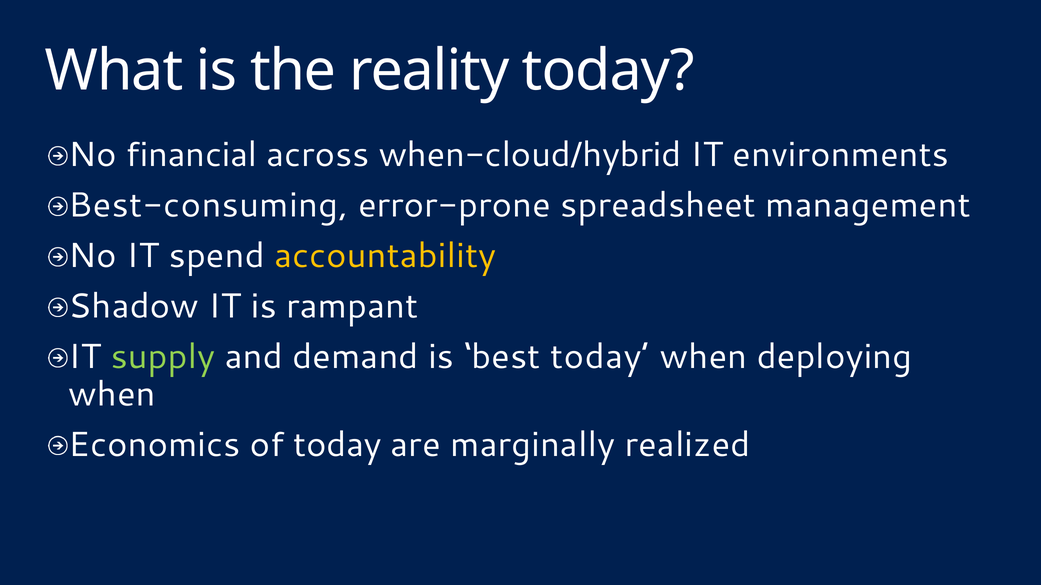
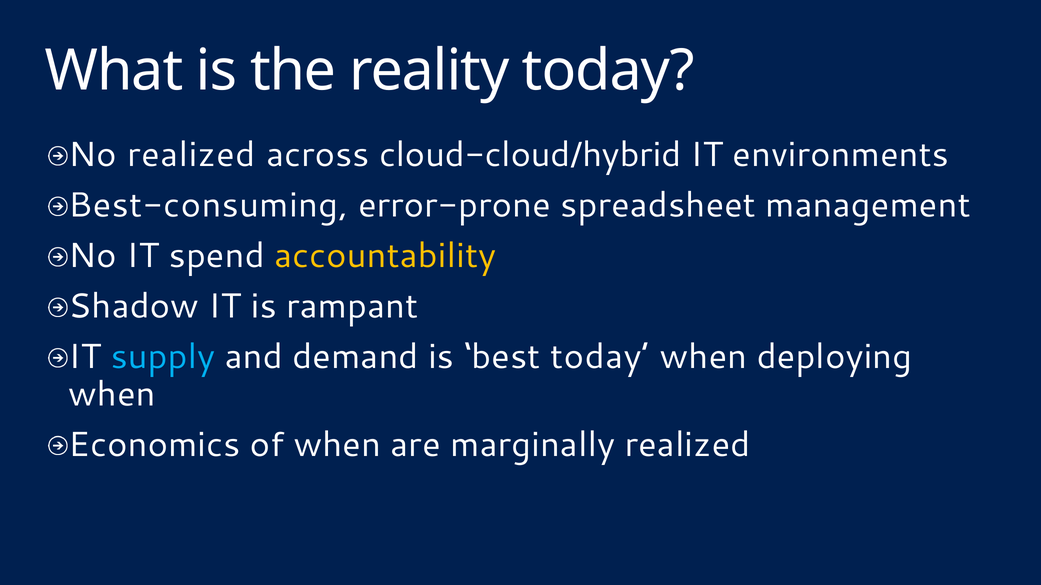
No financial: financial -> realized
when-cloud/hybrid: when-cloud/hybrid -> cloud-cloud/hybrid
supply colour: light green -> light blue
of today: today -> when
